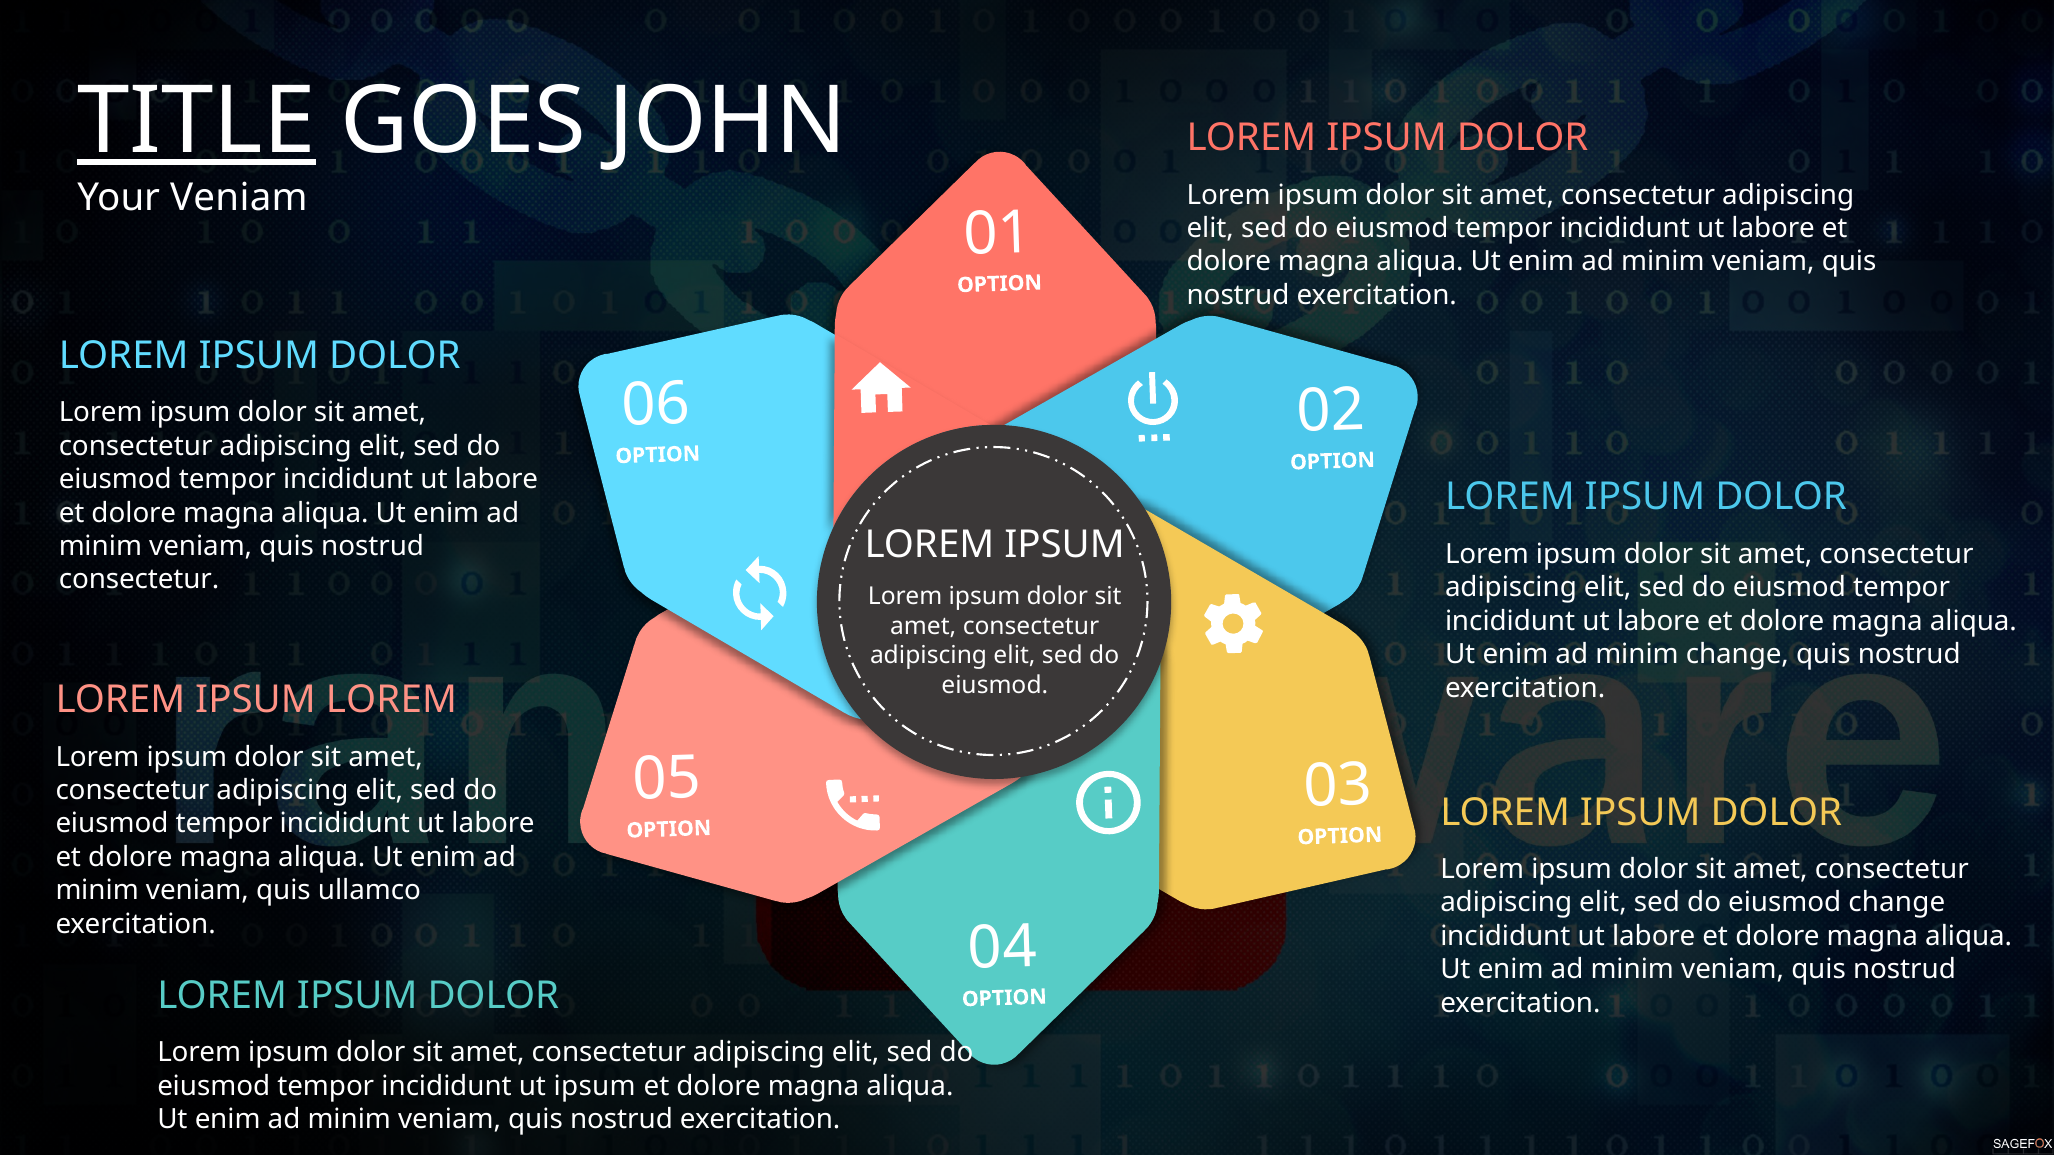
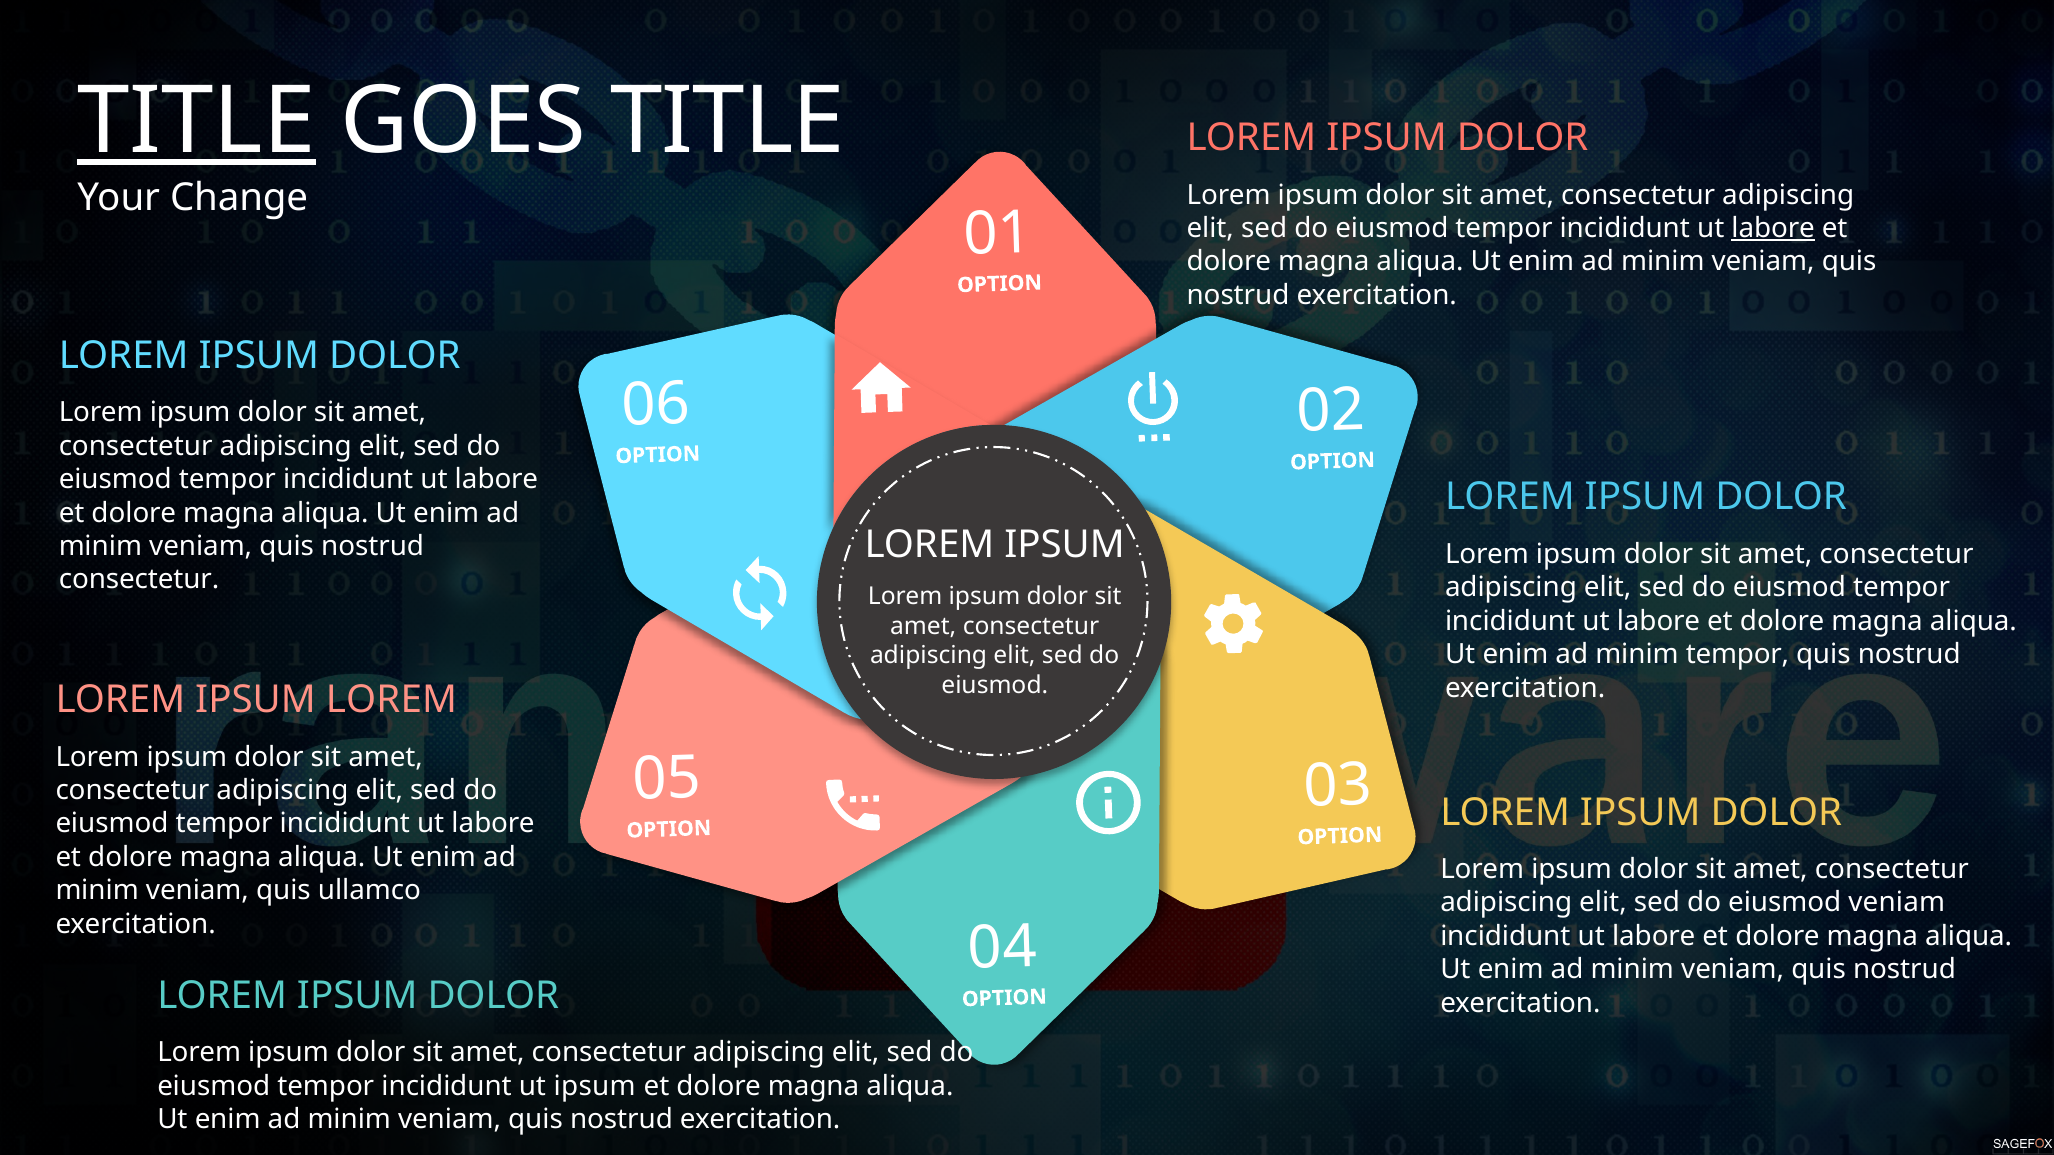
GOES JOHN: JOHN -> TITLE
Your Veniam: Veniam -> Change
labore at (1773, 228) underline: none -> present
minim change: change -> tempor
eiusmod change: change -> veniam
